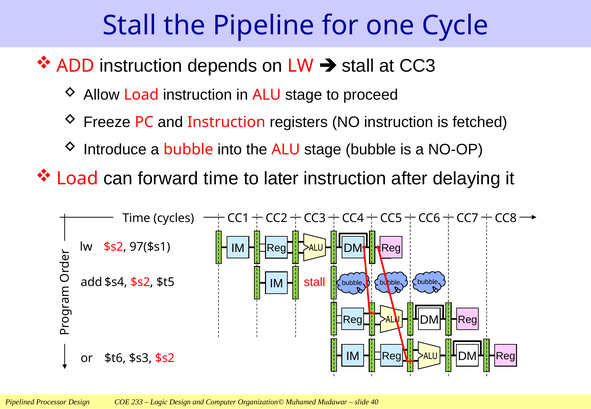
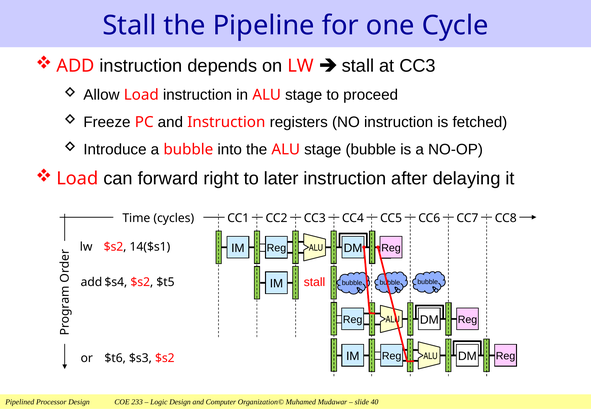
forward time: time -> right
97($s1: 97($s1 -> 14($s1
